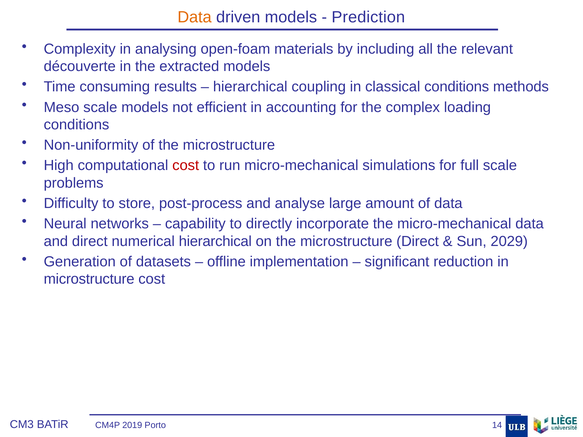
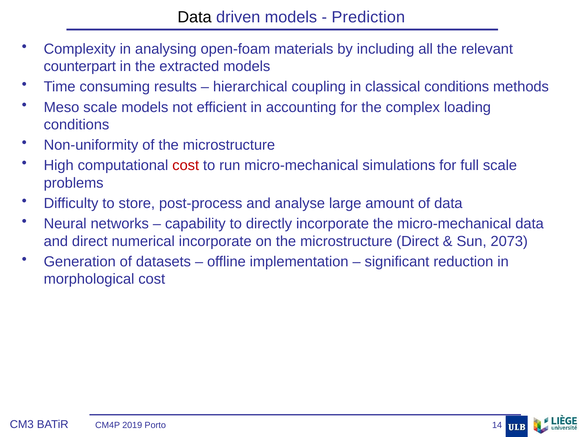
Data at (195, 17) colour: orange -> black
découverte: découverte -> counterpart
numerical hierarchical: hierarchical -> incorporate
2029: 2029 -> 2073
microstructure at (89, 279): microstructure -> morphological
